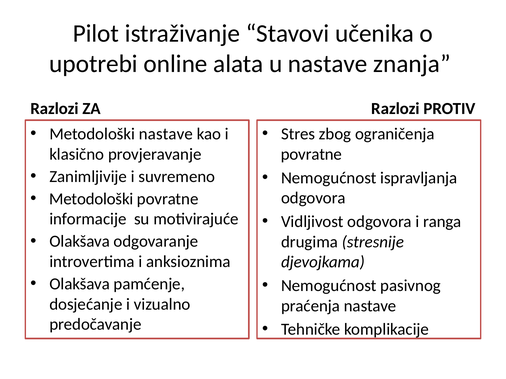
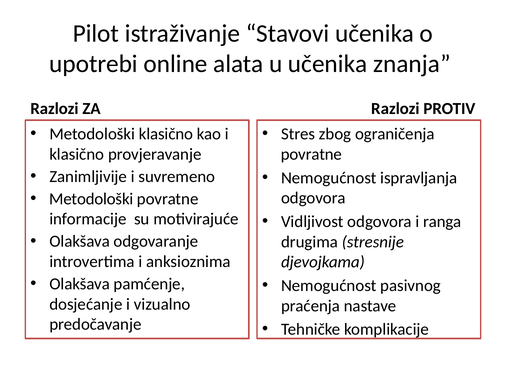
u nastave: nastave -> učenika
Metodološki nastave: nastave -> klasično
